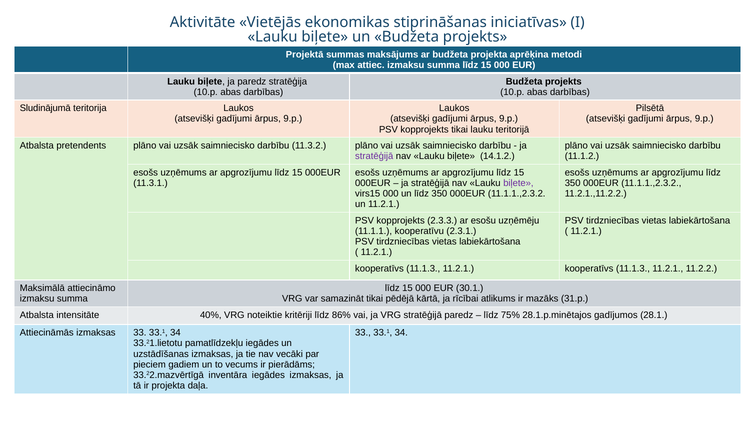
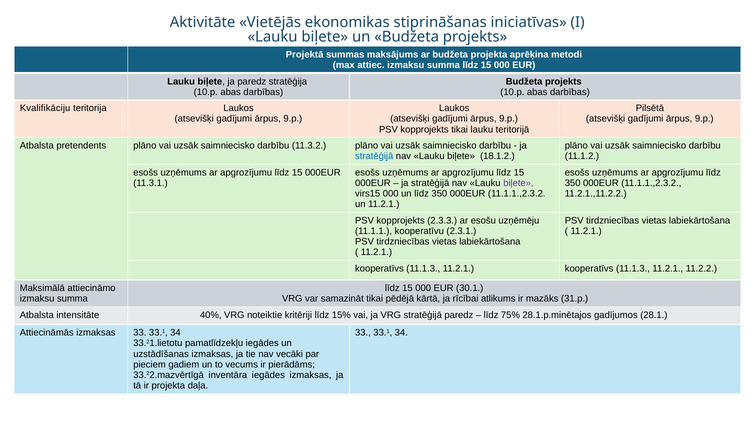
Sludinājumā: Sludinājumā -> Kvalifikāciju
stratēģijā at (374, 156) colour: purple -> blue
14.1.2: 14.1.2 -> 18.1.2
86%: 86% -> 15%
